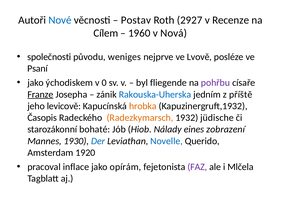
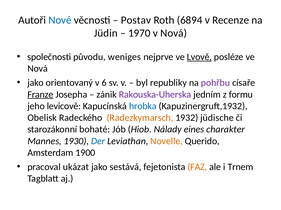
2927: 2927 -> 6894
Cílem: Cílem -> Jüdin
1960: 1960 -> 1970
Lvově underline: none -> present
Psaní at (38, 69): Psaní -> Nová
ýchodiskem: ýchodiskem -> orientovaný
0: 0 -> 6
fliegende: fliegende -> republiky
Rakouska-Uherska colour: blue -> purple
příště: příště -> formu
hrobka colour: orange -> blue
Časopis: Časopis -> Obelisk
zobrazení: zobrazení -> charakter
Novelle colour: blue -> orange
1920: 1920 -> 1900
inflace: inflace -> ukázat
opírám: opírám -> sestává
FAZ colour: purple -> orange
Mlčela: Mlčela -> Trnem
